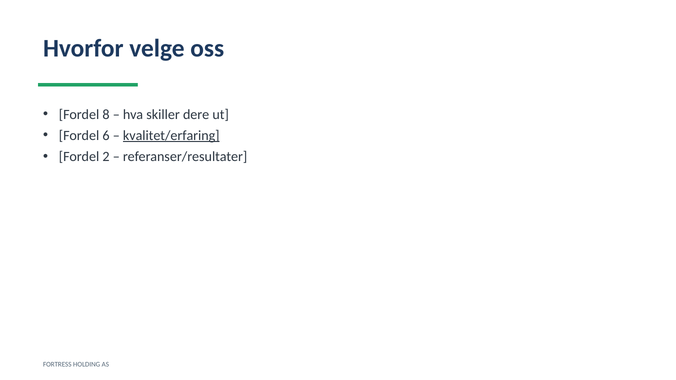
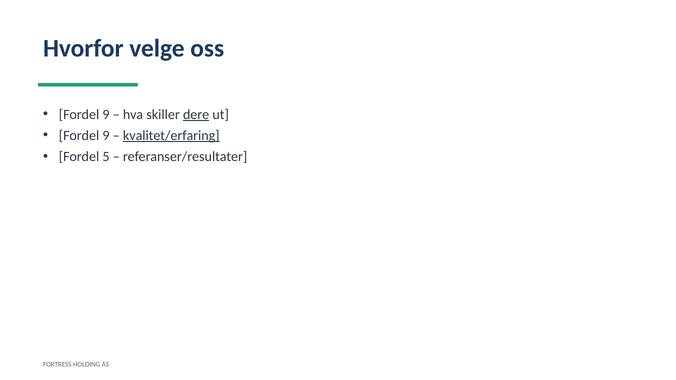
8 at (106, 114): 8 -> 9
dere underline: none -> present
6 at (106, 136): 6 -> 9
2: 2 -> 5
